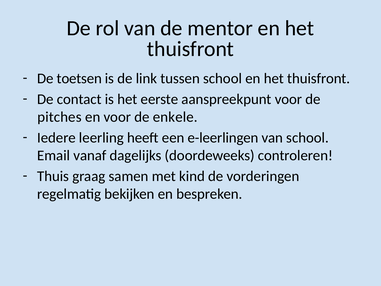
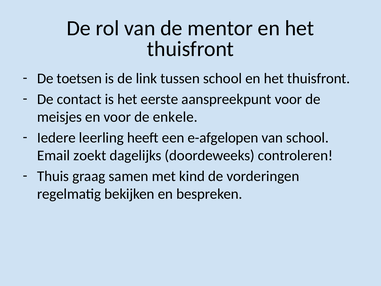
pitches: pitches -> meisjes
e-leerlingen: e-leerlingen -> e-afgelopen
vanaf: vanaf -> zoekt
